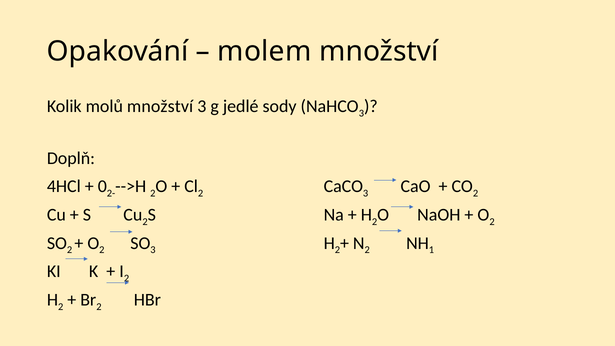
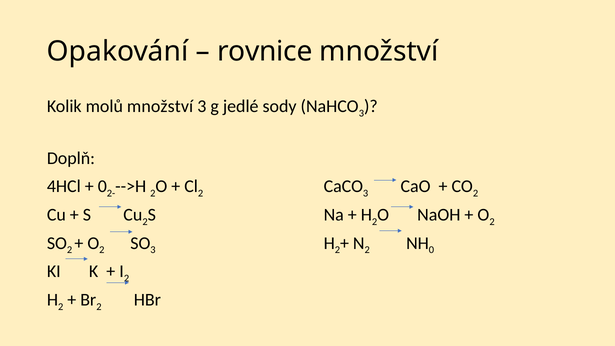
molem: molem -> rovnice
1 at (431, 250): 1 -> 0
